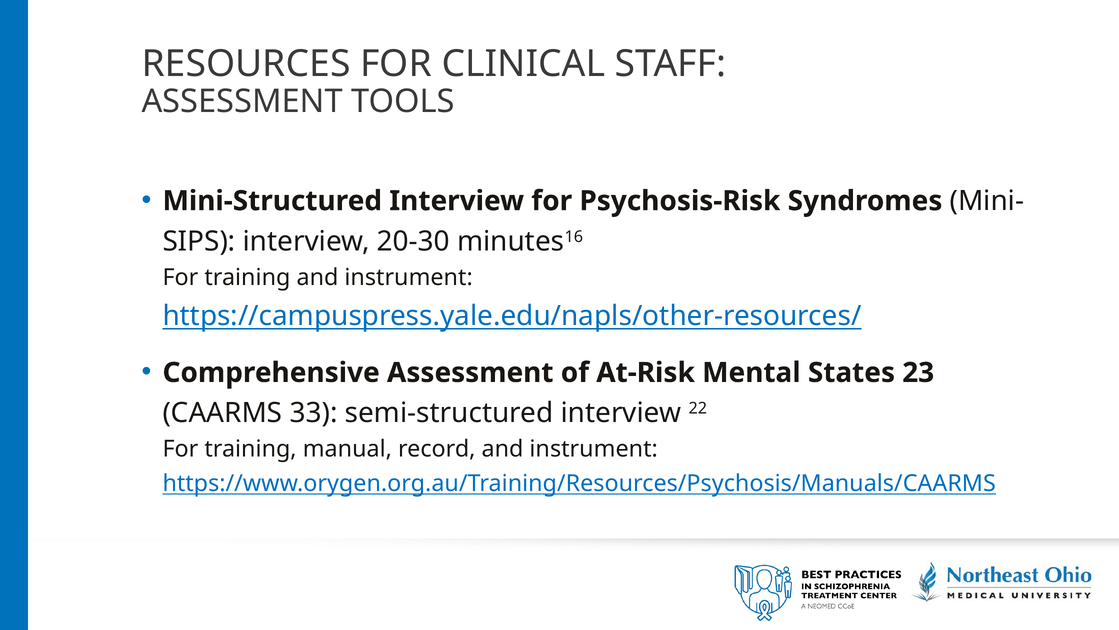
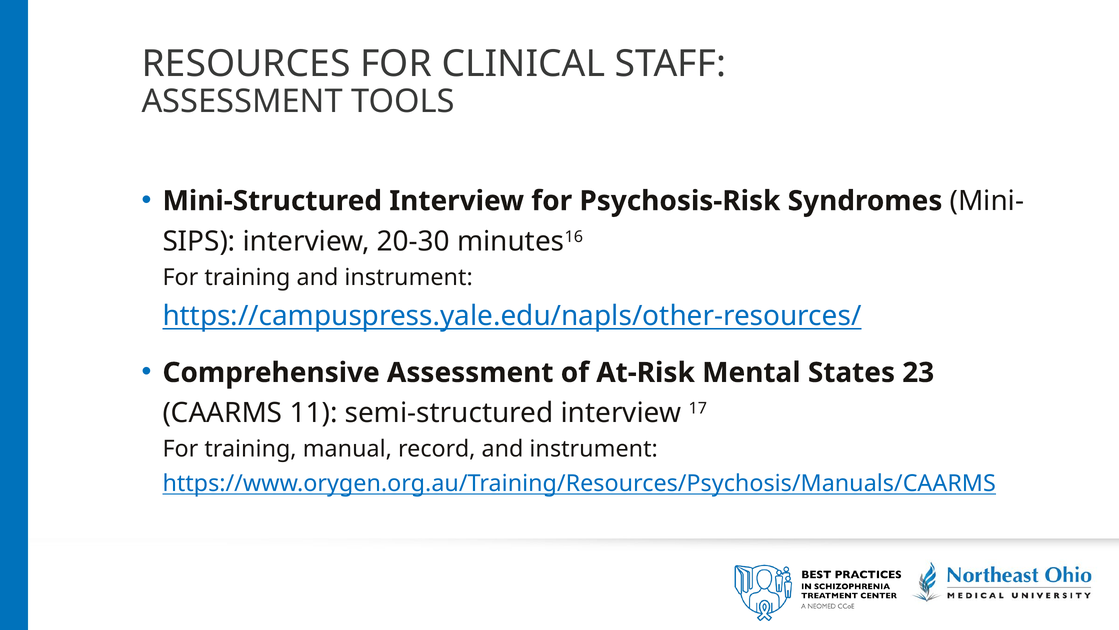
33: 33 -> 11
22: 22 -> 17
